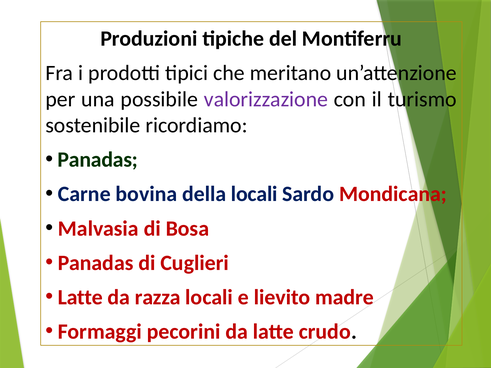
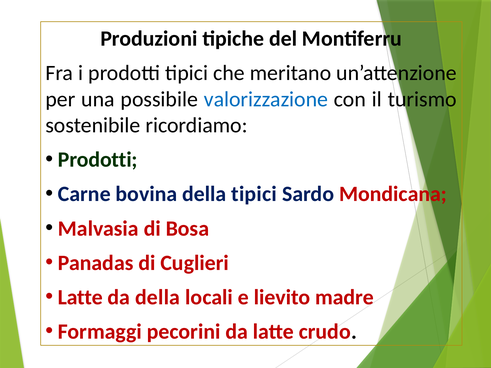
valorizzazione colour: purple -> blue
Panadas at (98, 160): Panadas -> Prodotti
della locali: locali -> tipici
da razza: razza -> della
